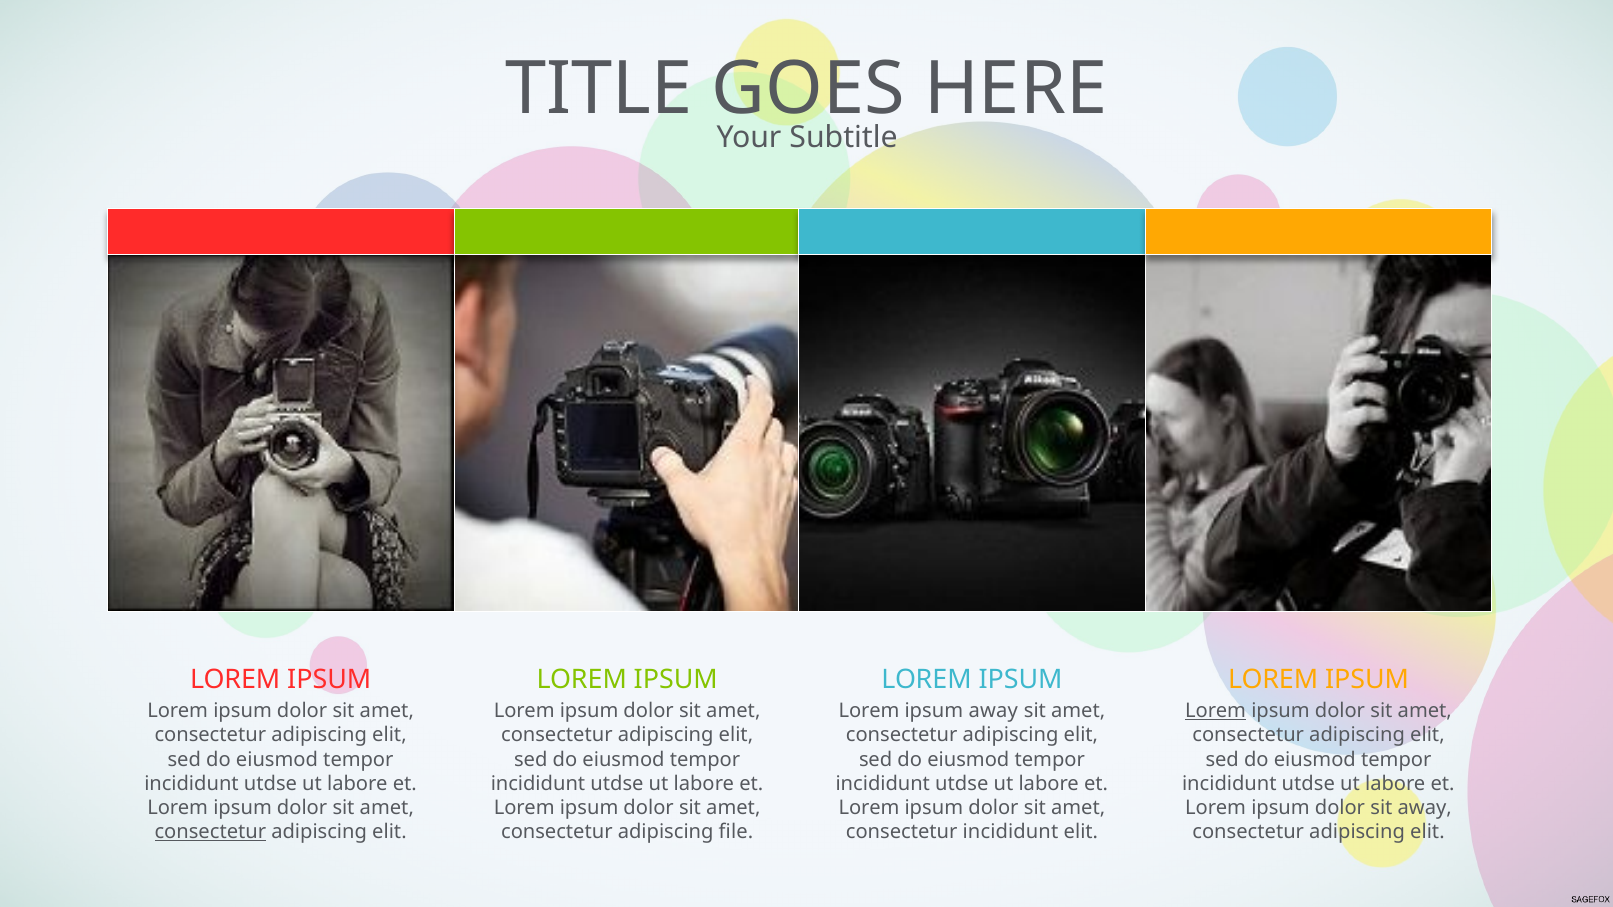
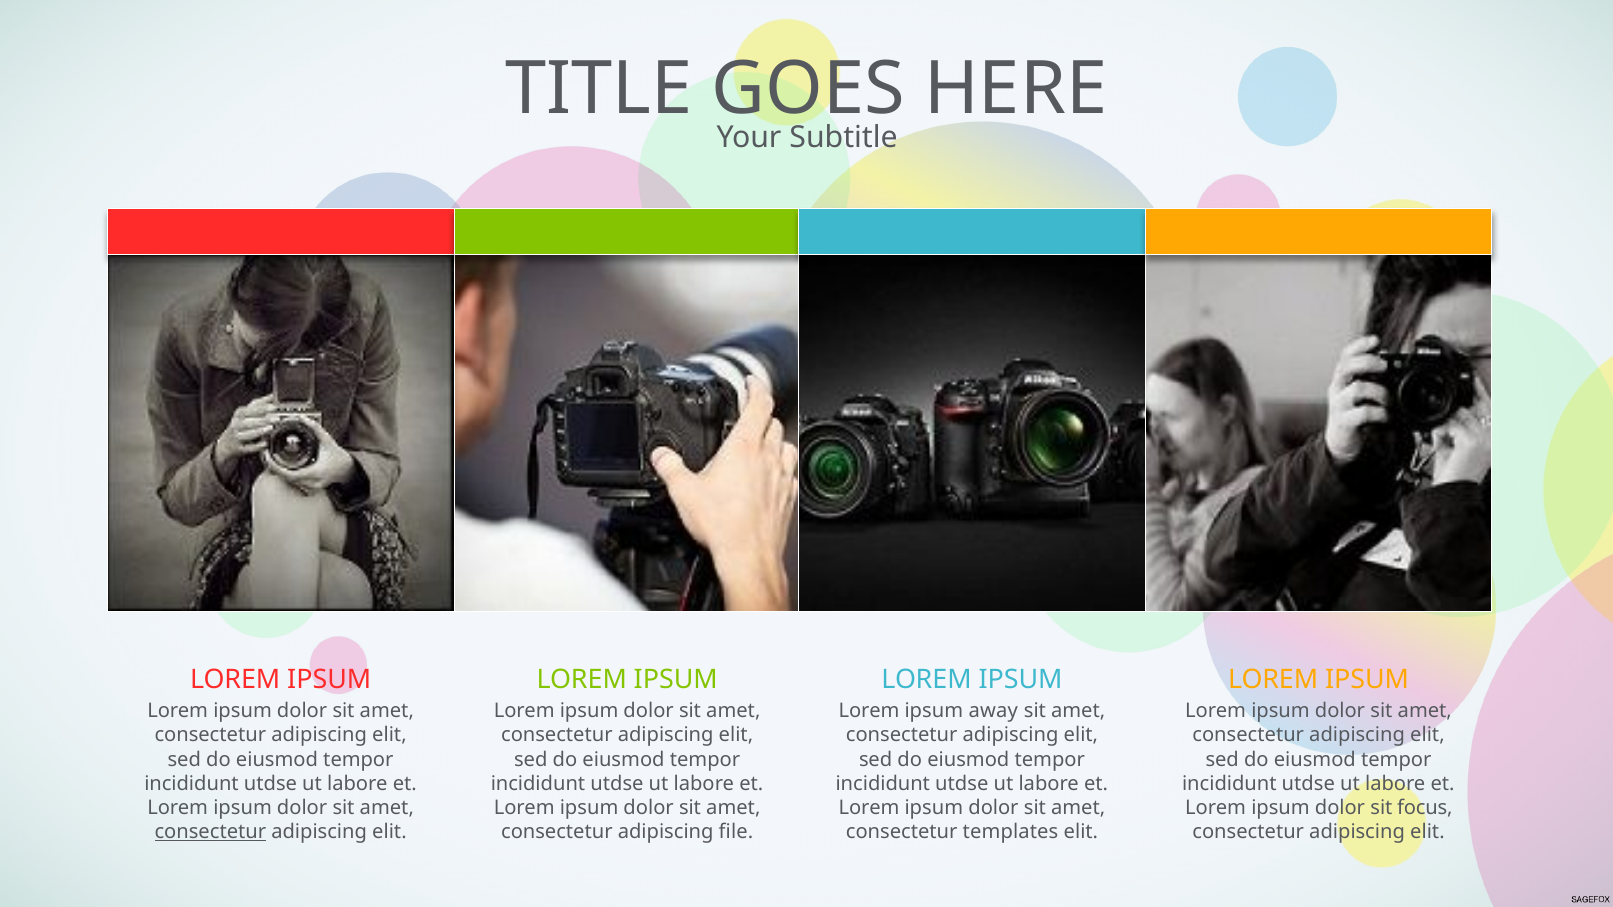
Lorem at (1216, 711) underline: present -> none
sit away: away -> focus
consectetur incididunt: incididunt -> templates
